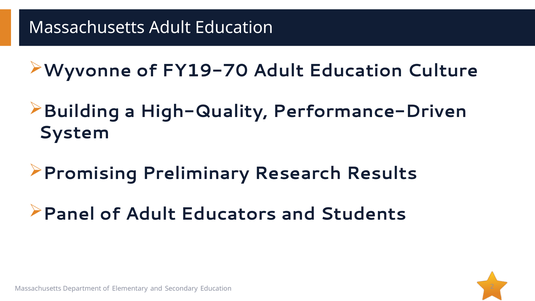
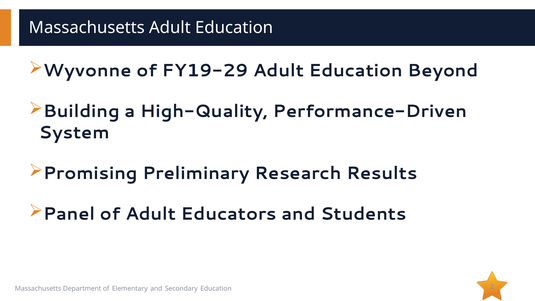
FY19-70: FY19-70 -> FY19-29
Culture: Culture -> Beyond
